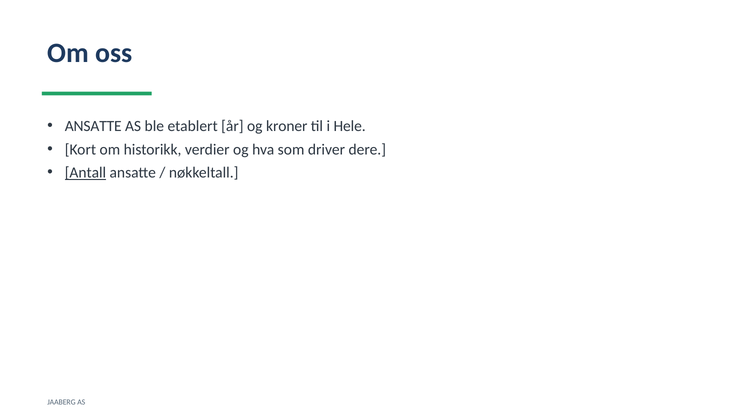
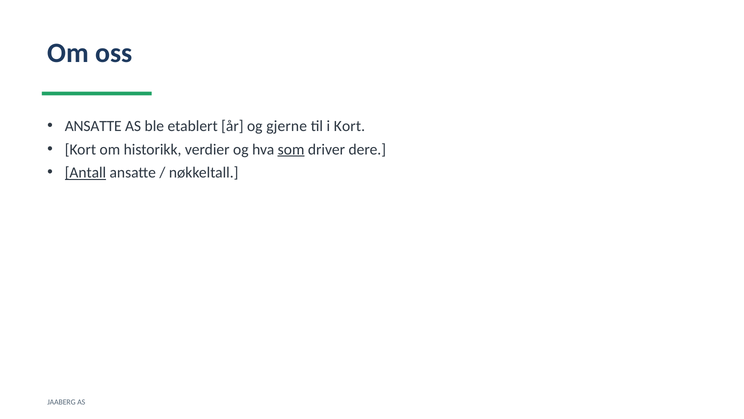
kroner: kroner -> gjerne
i Hele: Hele -> Kort
som underline: none -> present
